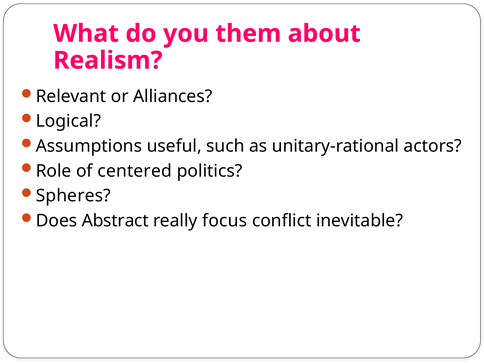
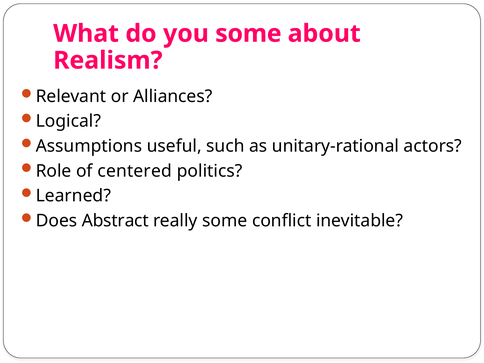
you them: them -> some
Spheres: Spheres -> Learned
really focus: focus -> some
